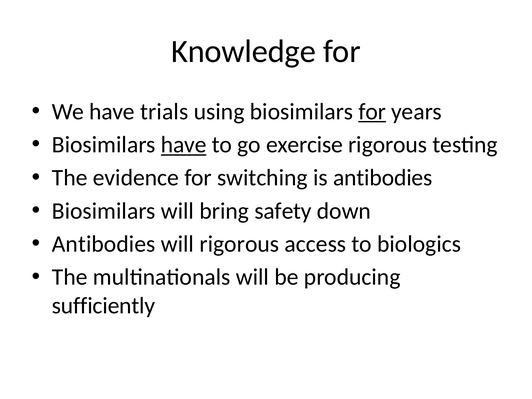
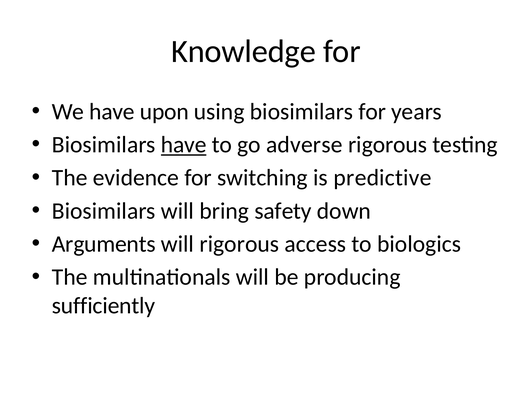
trials: trials -> upon
for at (372, 112) underline: present -> none
exercise: exercise -> adverse
is antibodies: antibodies -> predictive
Antibodies at (104, 244): Antibodies -> Arguments
